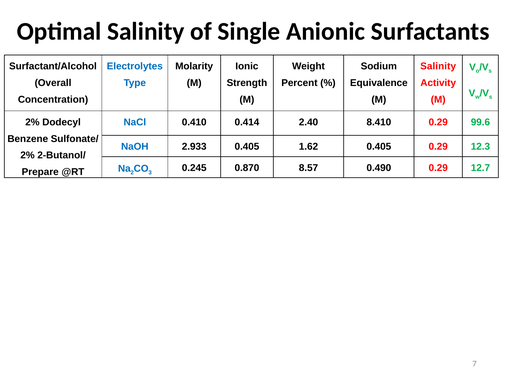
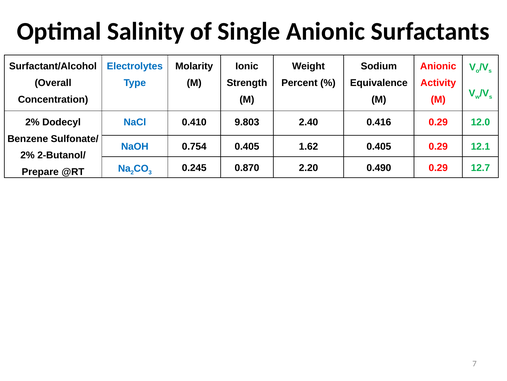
Salinity at (438, 66): Salinity -> Anionic
0.414: 0.414 -> 9.803
8.410: 8.410 -> 0.416
99.6: 99.6 -> 12.0
2.933: 2.933 -> 0.754
12.3: 12.3 -> 12.1
8.57: 8.57 -> 2.20
